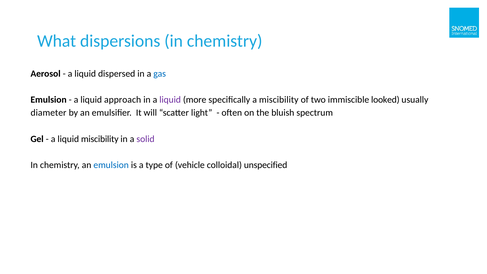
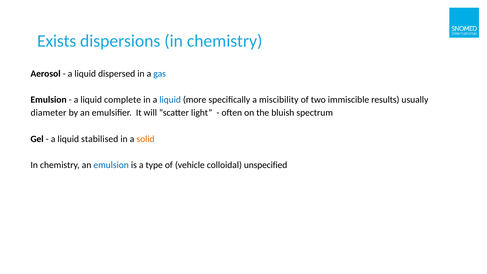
What: What -> Exists
approach: approach -> complete
liquid at (170, 100) colour: purple -> blue
looked: looked -> results
liquid miscibility: miscibility -> stabilised
solid colour: purple -> orange
